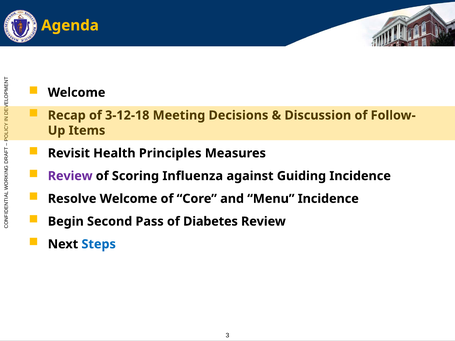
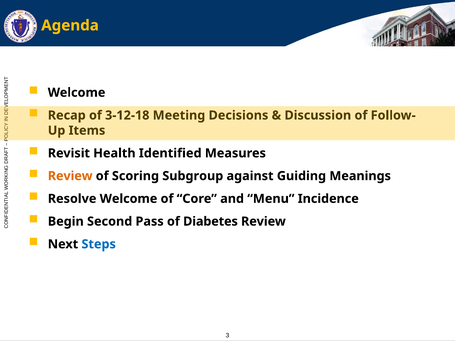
Principles: Principles -> Identified
Review at (70, 176) colour: purple -> orange
Influenza: Influenza -> Subgroup
Guiding Incidence: Incidence -> Meanings
